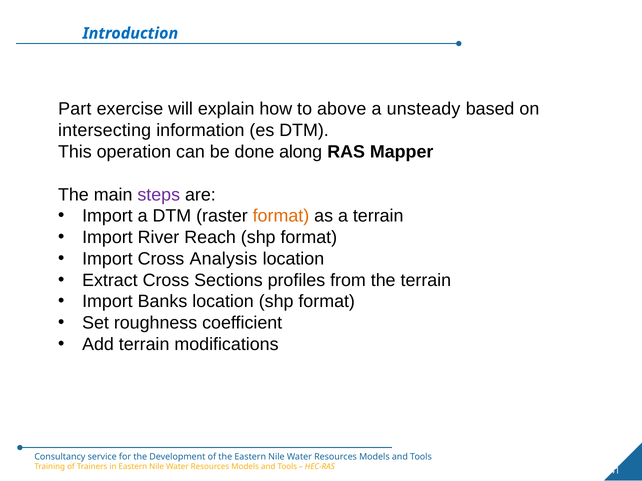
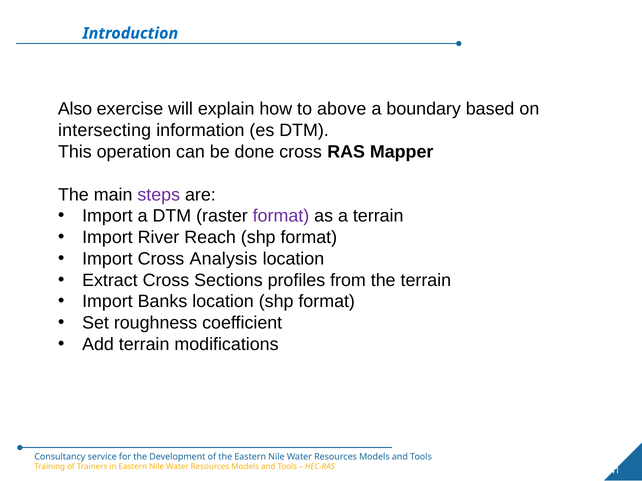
Part: Part -> Also
unsteady: unsteady -> boundary
done along: along -> cross
format at (281, 216) colour: orange -> purple
